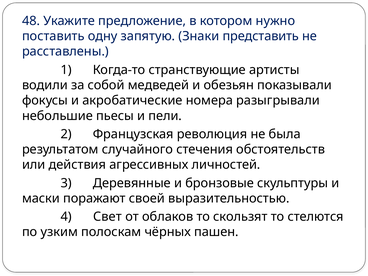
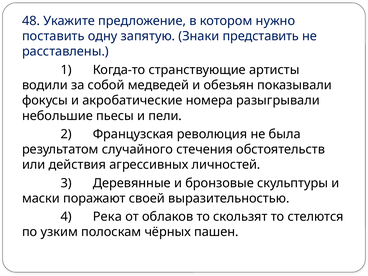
Свет: Свет -> Река
